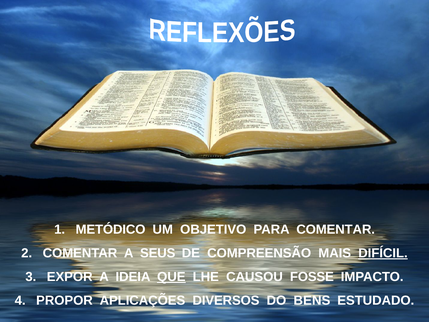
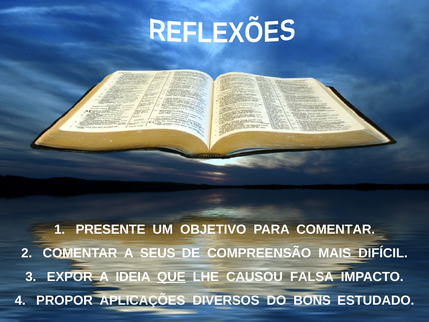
METÓDICO: METÓDICO -> PRESENTE
DIFÍCIL underline: present -> none
FOSSE: FOSSE -> FALSA
BENS: BENS -> BONS
